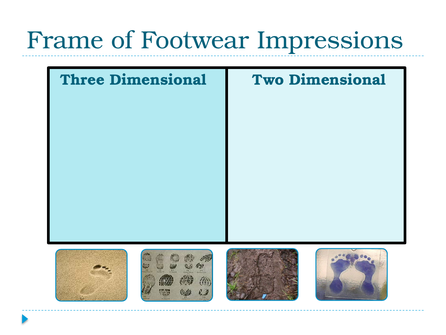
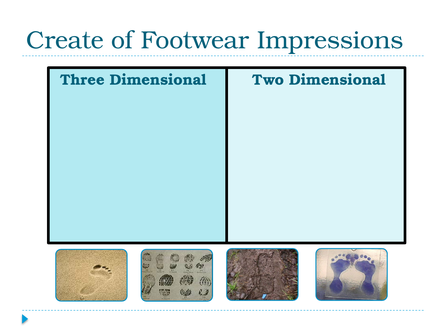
Frame: Frame -> Create
